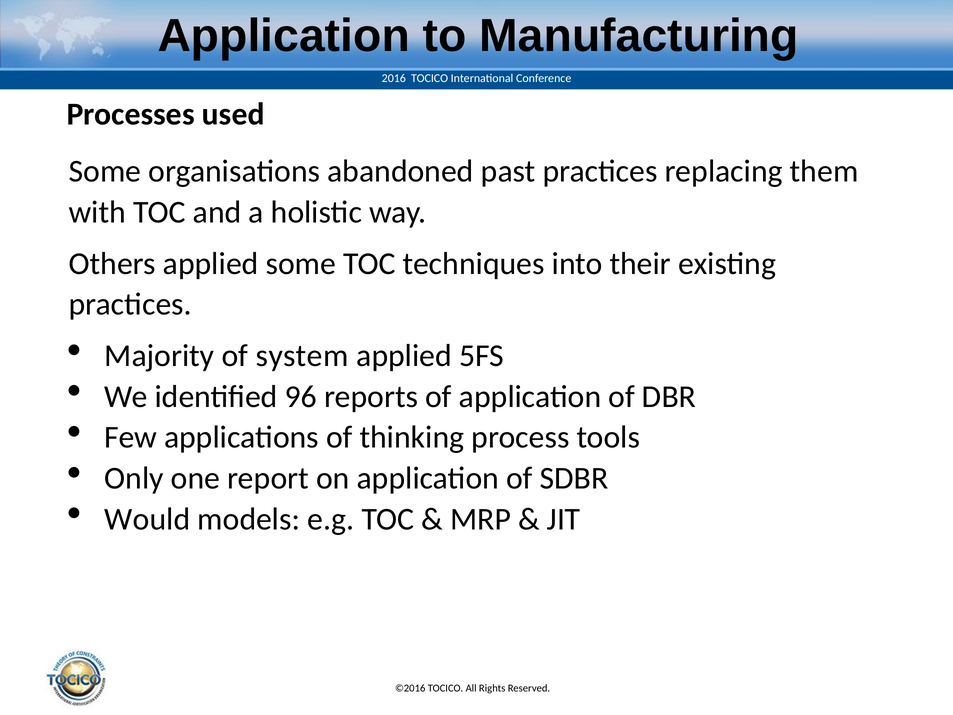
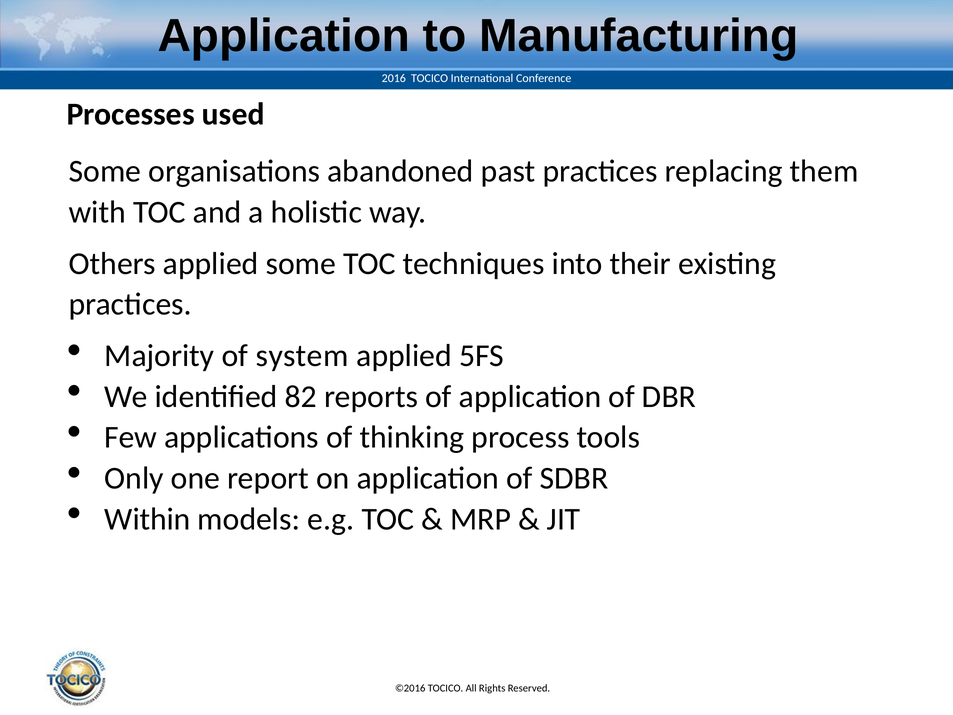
96: 96 -> 82
Would: Would -> Within
